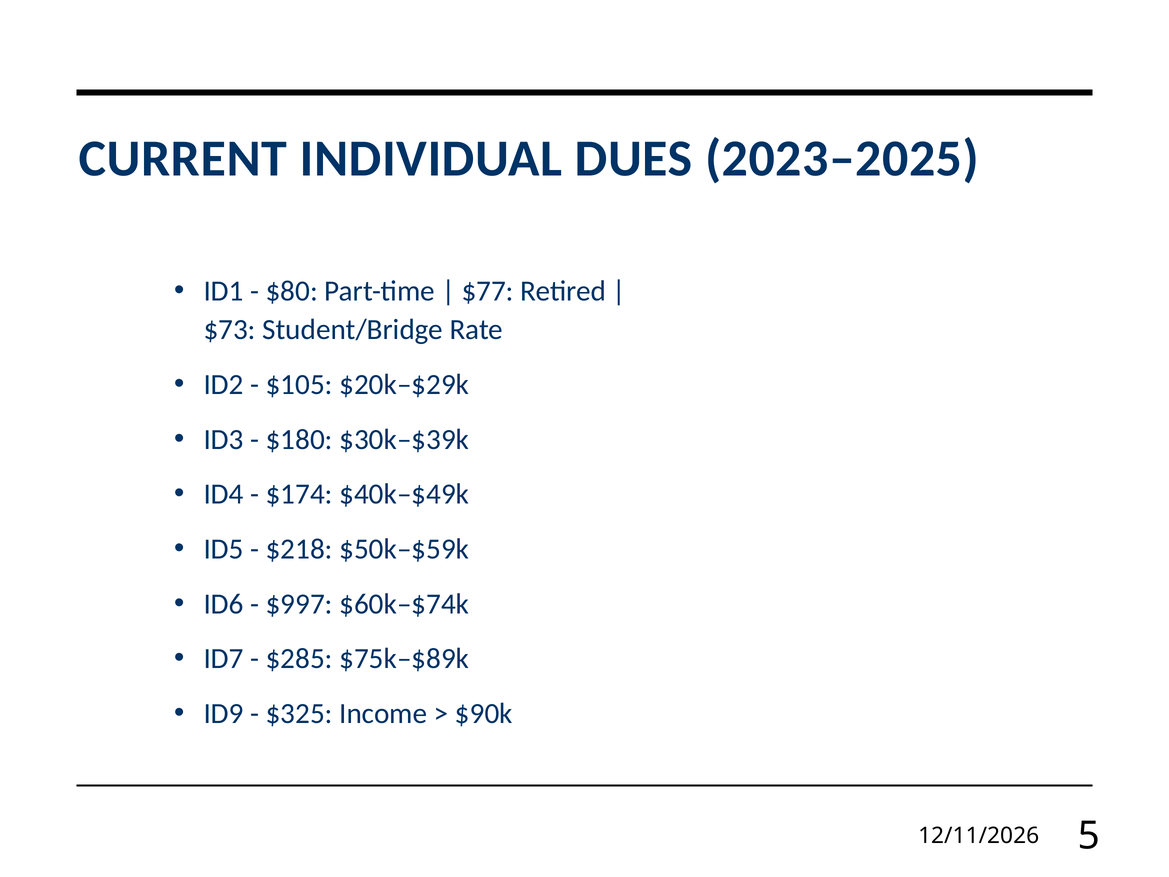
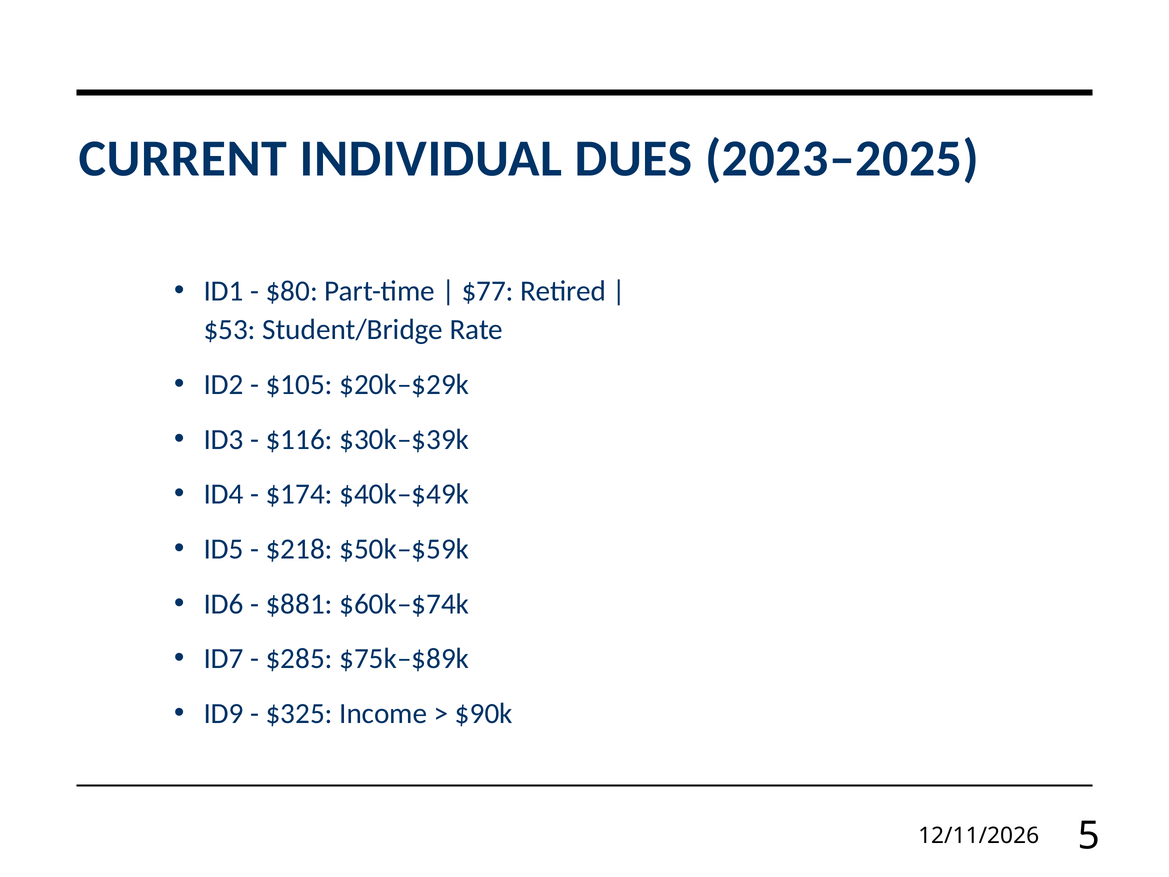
$73: $73 -> $53
$180: $180 -> $116
$997: $997 -> $881
